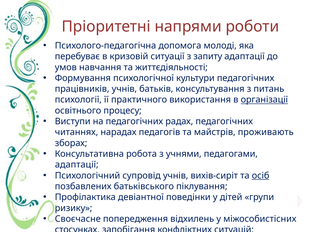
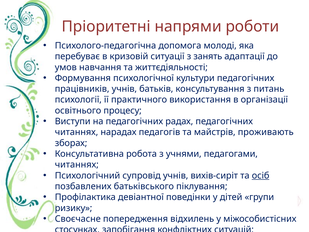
запиту: запиту -> занять
організації underline: present -> none
адаптації at (77, 165): адаптації -> читаннях
